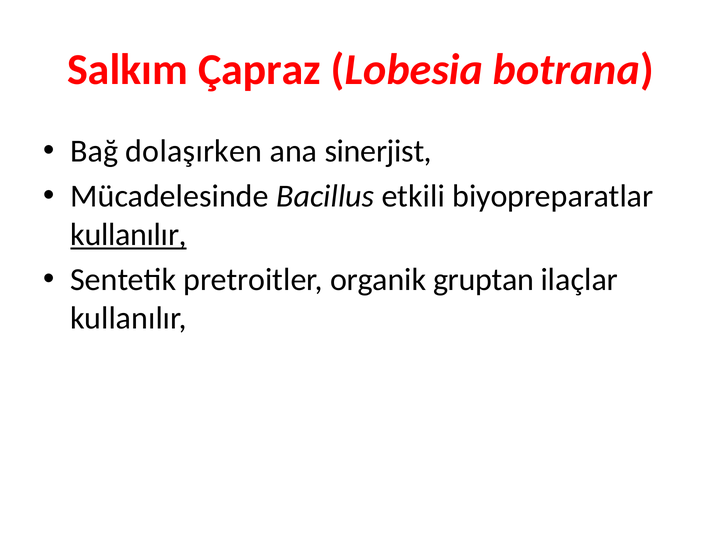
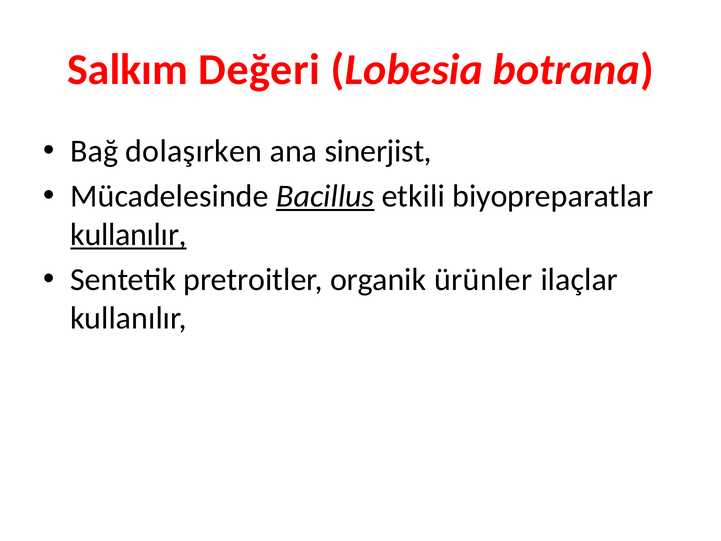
Çapraz: Çapraz -> Değeri
Bacillus underline: none -> present
gruptan: gruptan -> ürünler
